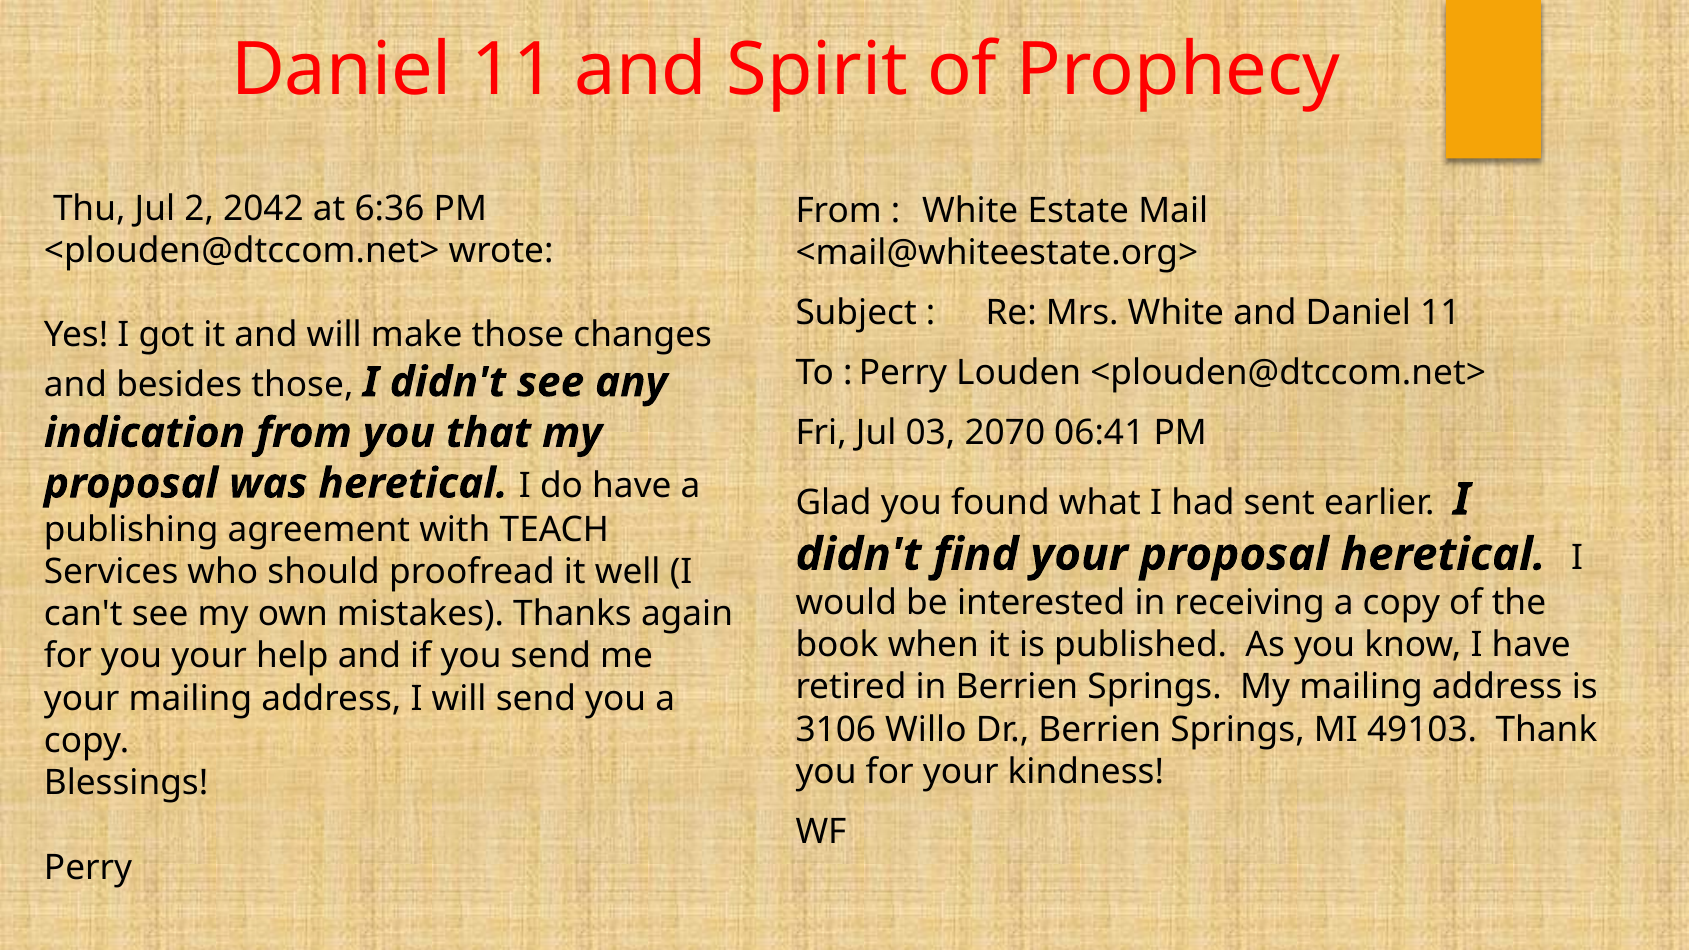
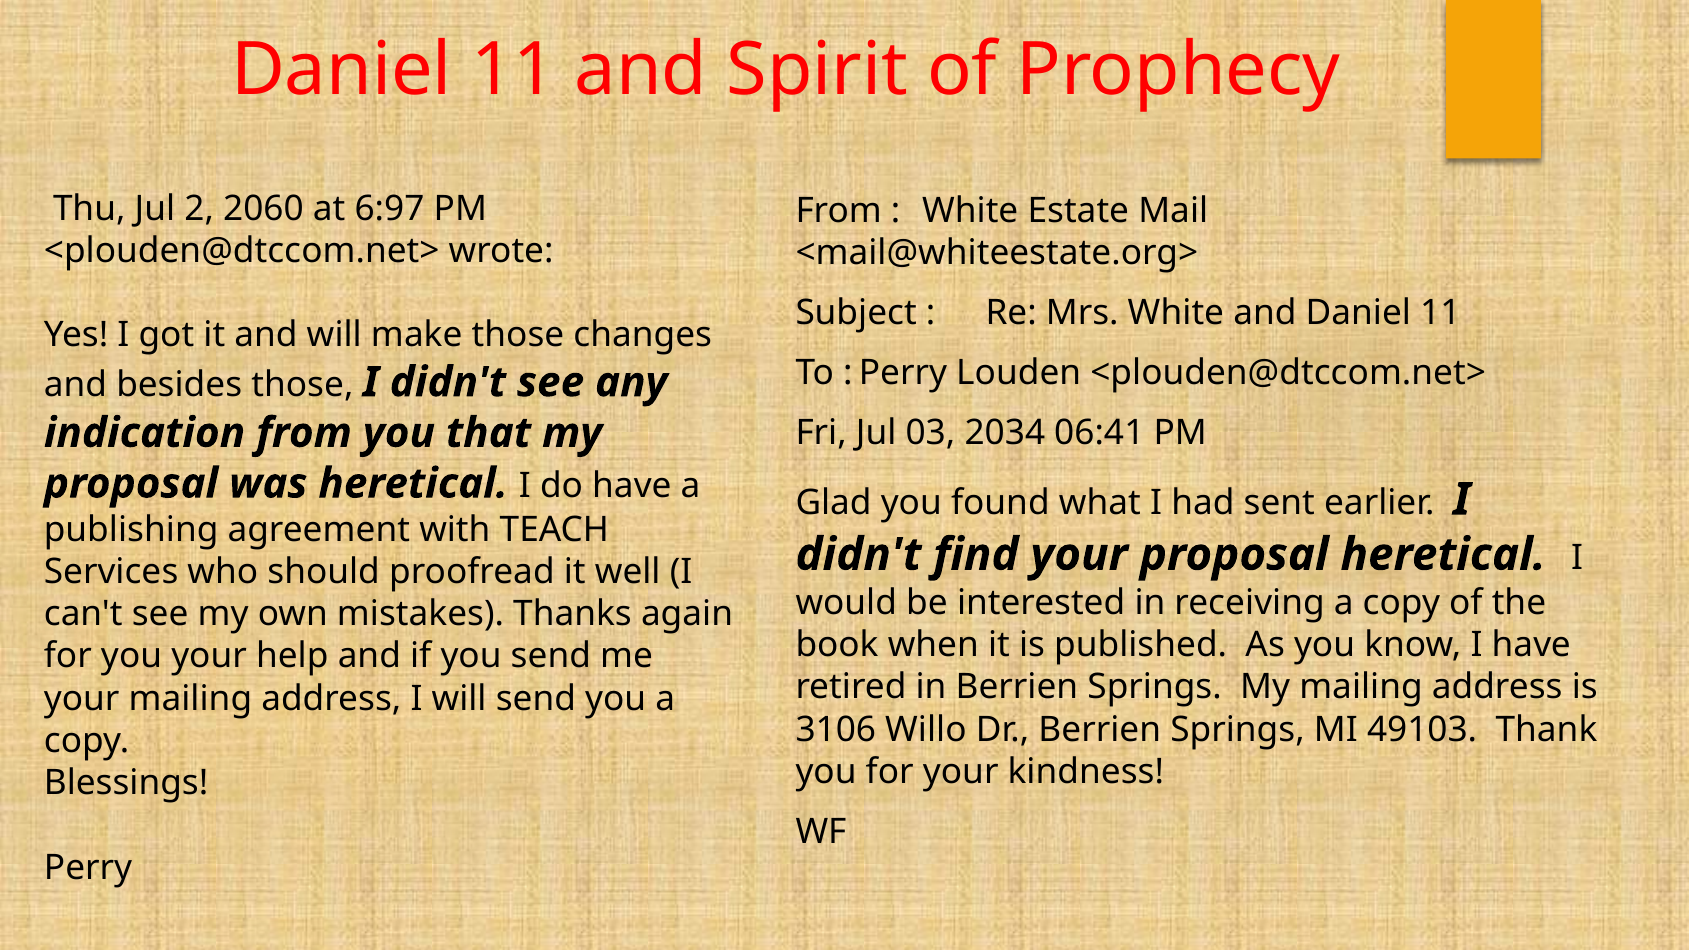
2042: 2042 -> 2060
6:36: 6:36 -> 6:97
2070: 2070 -> 2034
